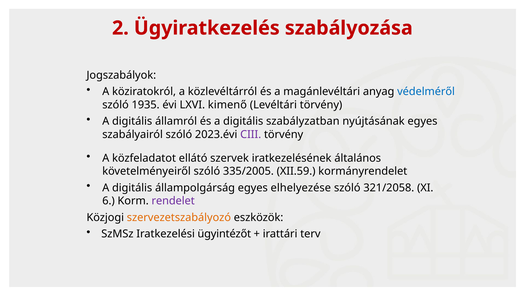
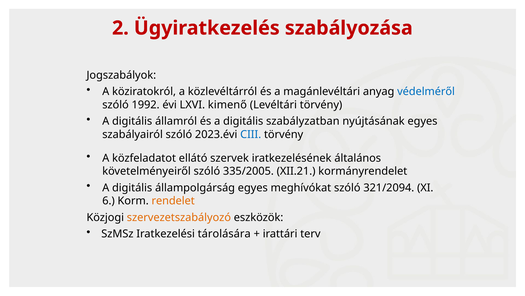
1935: 1935 -> 1992
CIII colour: purple -> blue
XII.59: XII.59 -> XII.21
elhelyezése: elhelyezése -> meghívókat
321/2058: 321/2058 -> 321/2094
rendelet colour: purple -> orange
ügyintézőt: ügyintézőt -> tárolására
